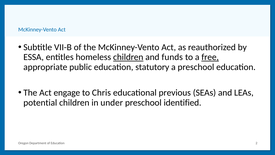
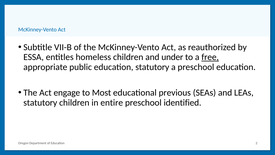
children at (128, 57) underline: present -> none
funds: funds -> under
Chris: Chris -> Most
potential at (40, 102): potential -> statutory
under: under -> entire
